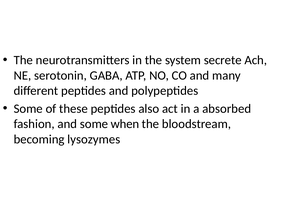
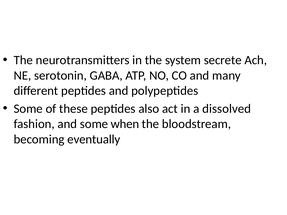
absorbed: absorbed -> dissolved
lysozymes: lysozymes -> eventually
